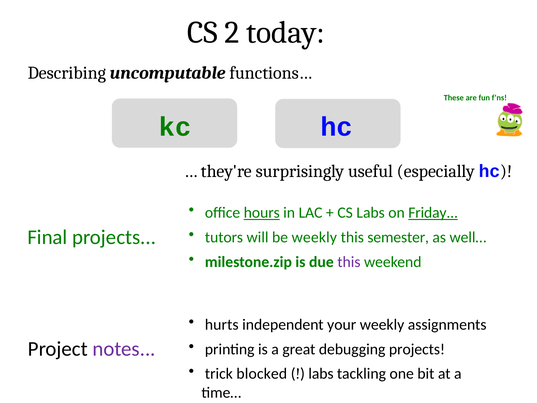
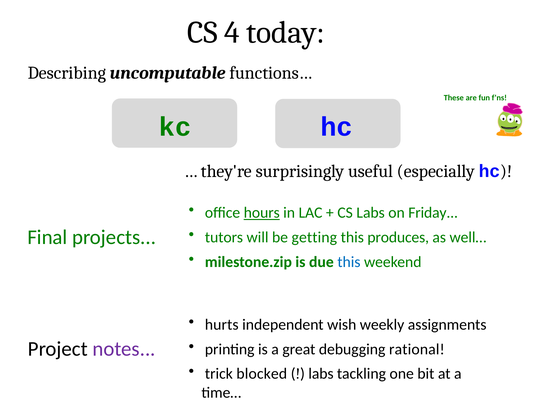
2: 2 -> 4
Friday underline: present -> none
be weekly: weekly -> getting
semester: semester -> produces
this at (349, 262) colour: purple -> blue
your: your -> wish
debugging projects: projects -> rational
